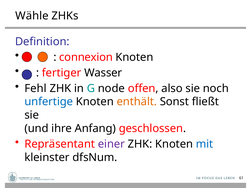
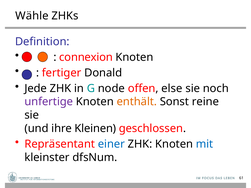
Wasser: Wasser -> Donald
Fehl: Fehl -> Jede
also: also -> else
unfertige colour: blue -> purple
fließt: fließt -> reine
Anfang: Anfang -> Kleinen
einer colour: purple -> blue
